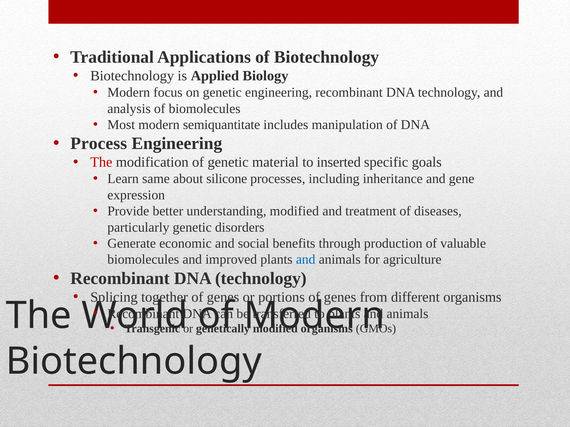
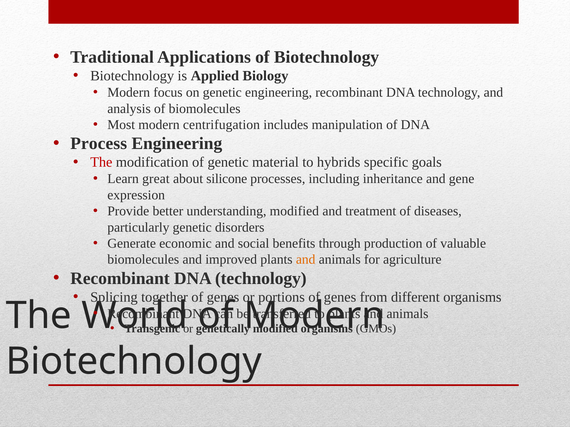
semiquantitate: semiquantitate -> centrifugation
inserted: inserted -> hybrids
same: same -> great
and at (306, 260) colour: blue -> orange
